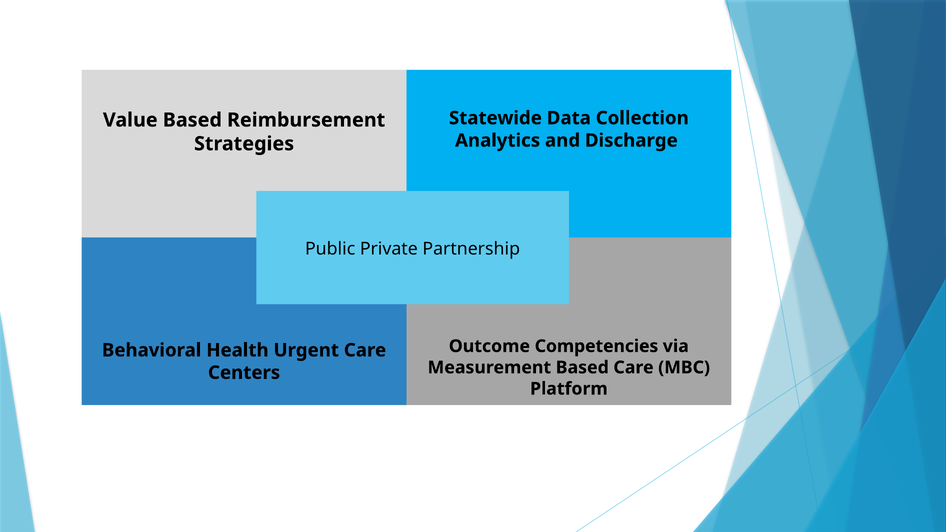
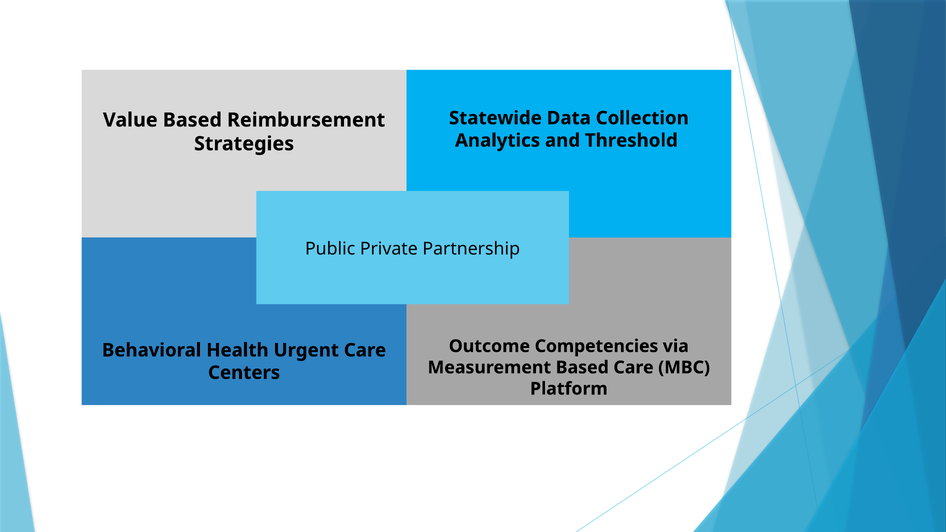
Discharge: Discharge -> Threshold
